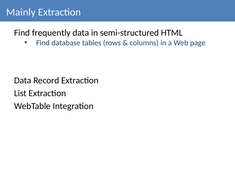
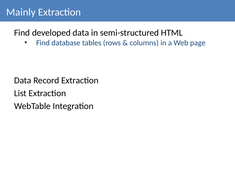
frequently: frequently -> developed
